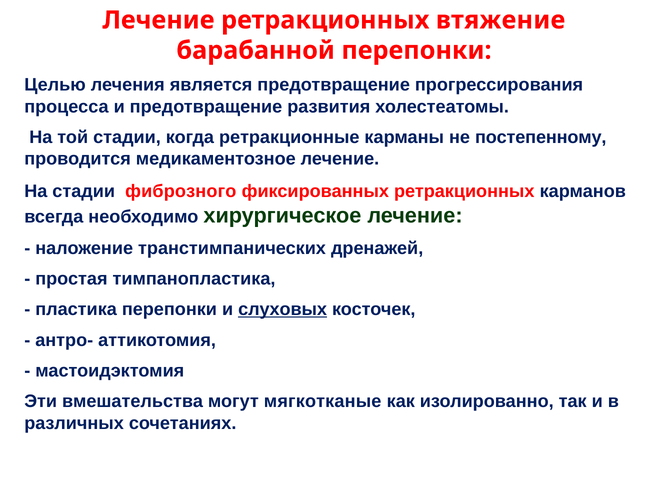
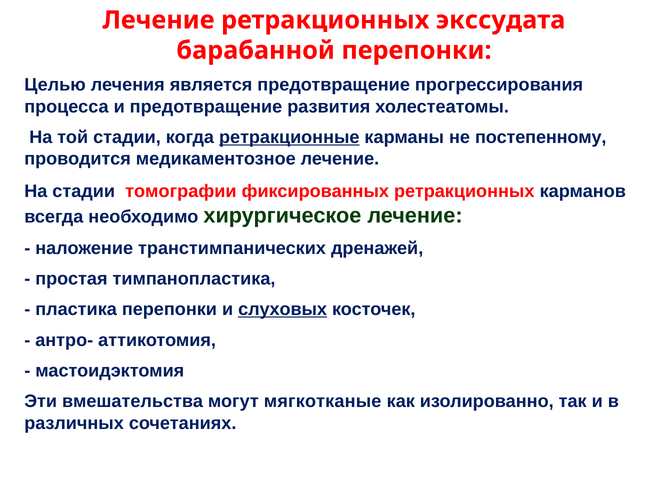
втяжение: втяжение -> экссудата
ретракционные underline: none -> present
фиброзного: фиброзного -> томографии
